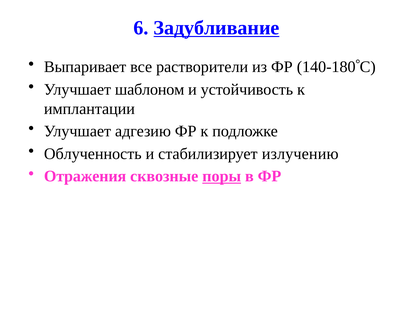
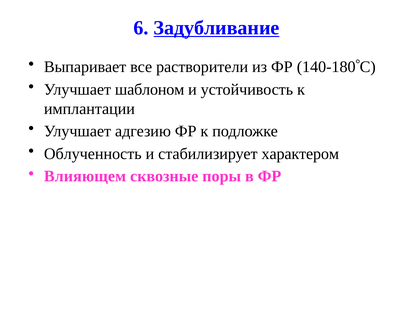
излучению: излучению -> характером
Отражения: Отражения -> Влияющем
поры underline: present -> none
